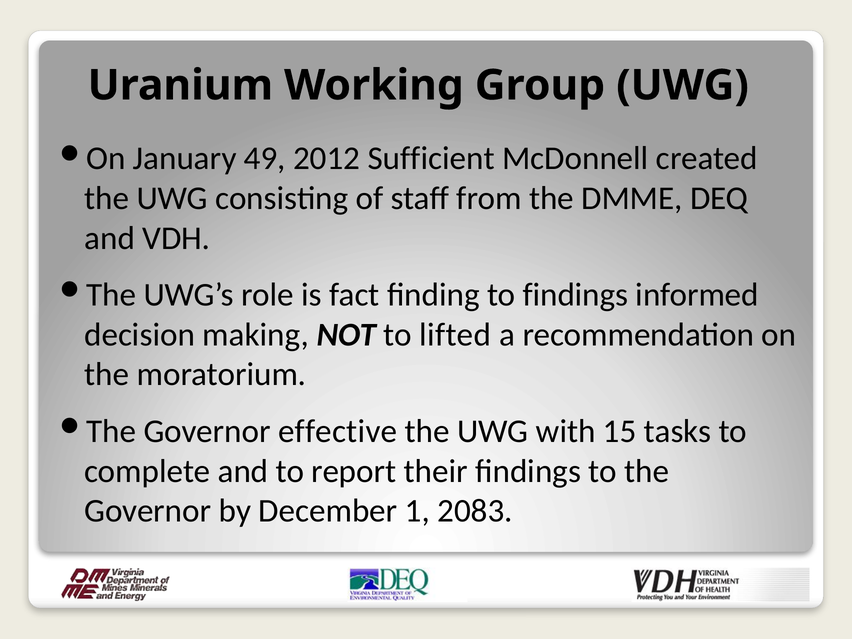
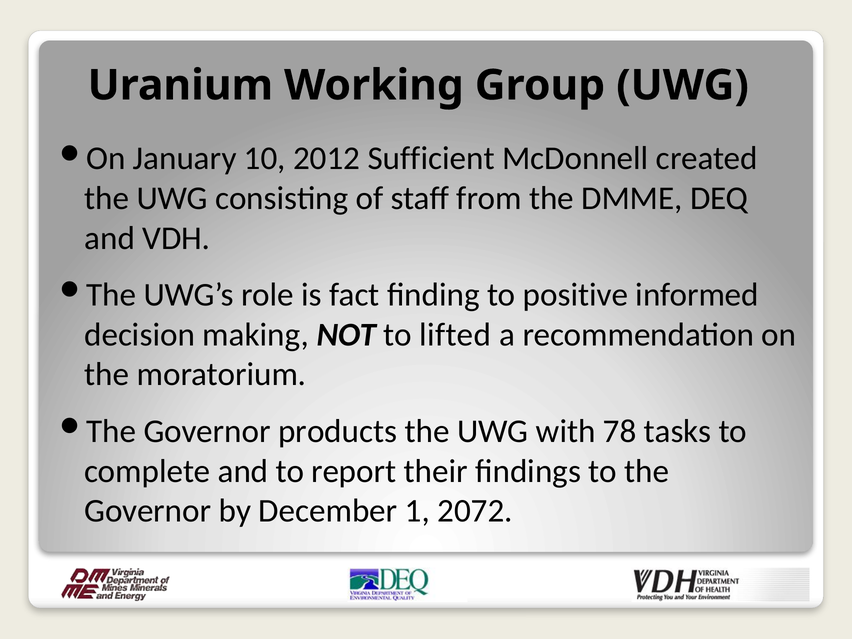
49: 49 -> 10
to findings: findings -> positive
effective: effective -> products
15: 15 -> 78
2083: 2083 -> 2072
